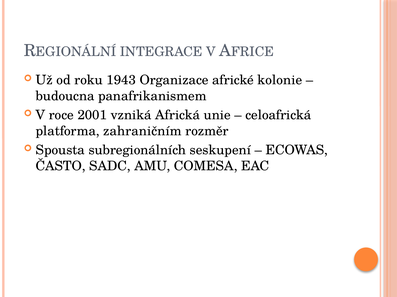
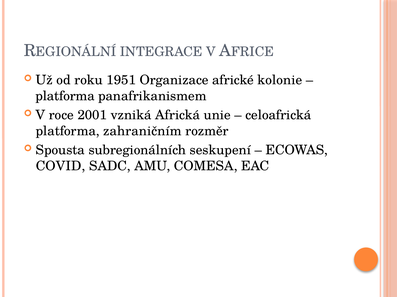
1943: 1943 -> 1951
budoucna at (65, 96): budoucna -> platforma
ČASTO: ČASTO -> COVID
